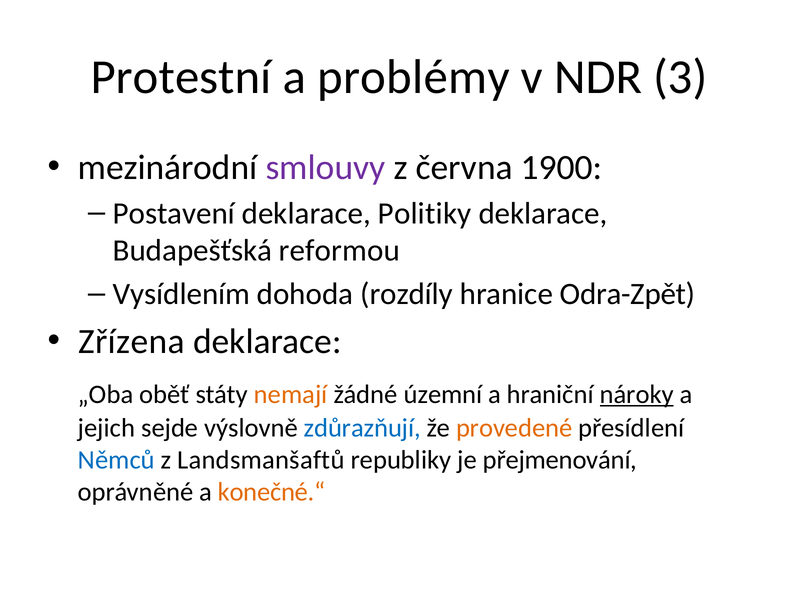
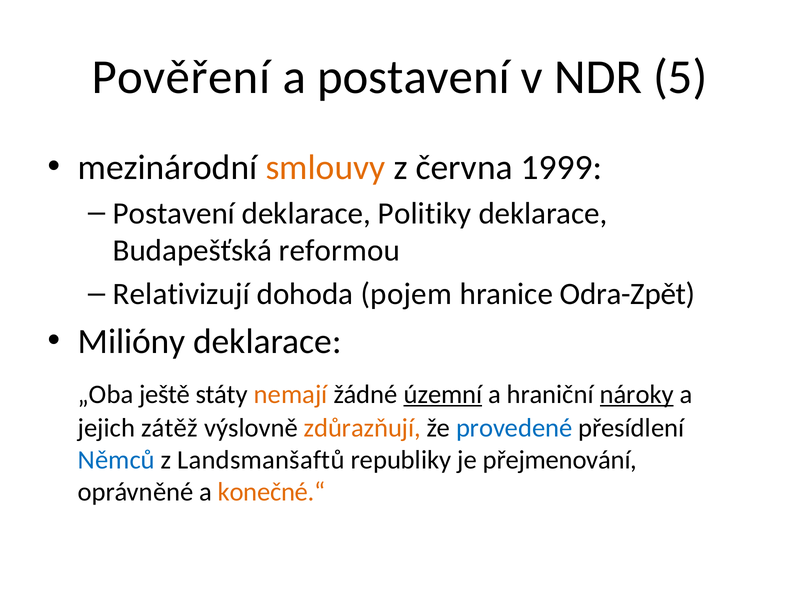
Protestní: Protestní -> Pověření
a problémy: problémy -> postavení
3: 3 -> 5
smlouvy colour: purple -> orange
1900: 1900 -> 1999
Vysídlením: Vysídlením -> Relativizují
rozdíly: rozdíly -> pojem
Zřízena: Zřízena -> Milióny
oběť: oběť -> ještě
územní underline: none -> present
sejde: sejde -> zátěž
zdůrazňují colour: blue -> orange
provedené colour: orange -> blue
